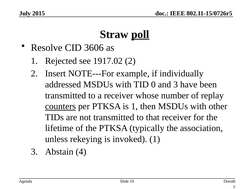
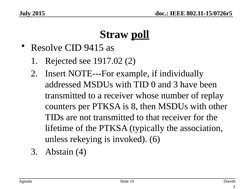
3606: 3606 -> 9415
counters underline: present -> none
is 1: 1 -> 8
invoked 1: 1 -> 6
